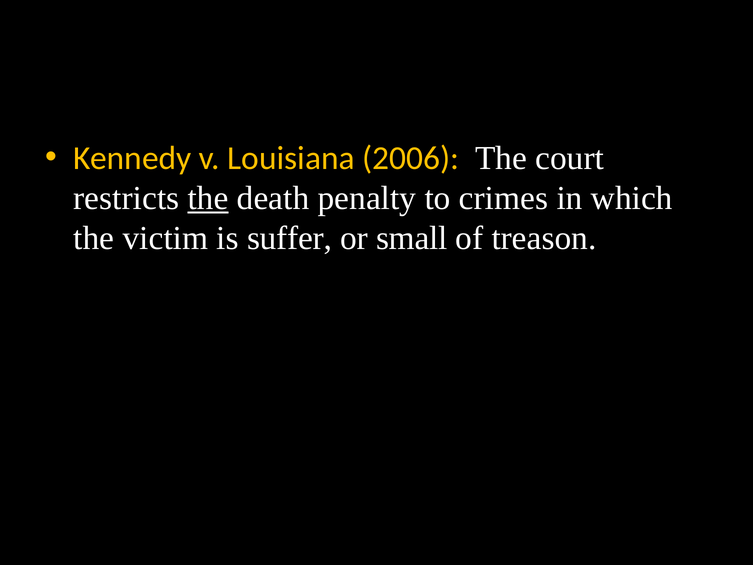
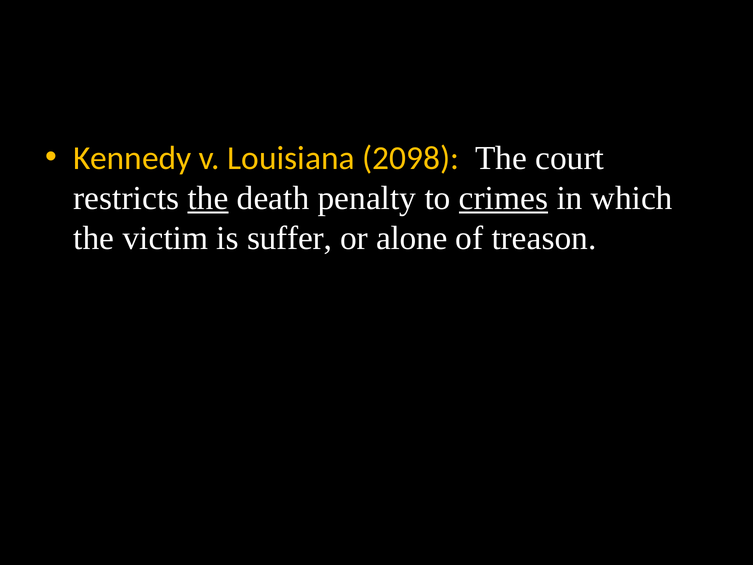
2006: 2006 -> 2098
crimes underline: none -> present
small: small -> alone
